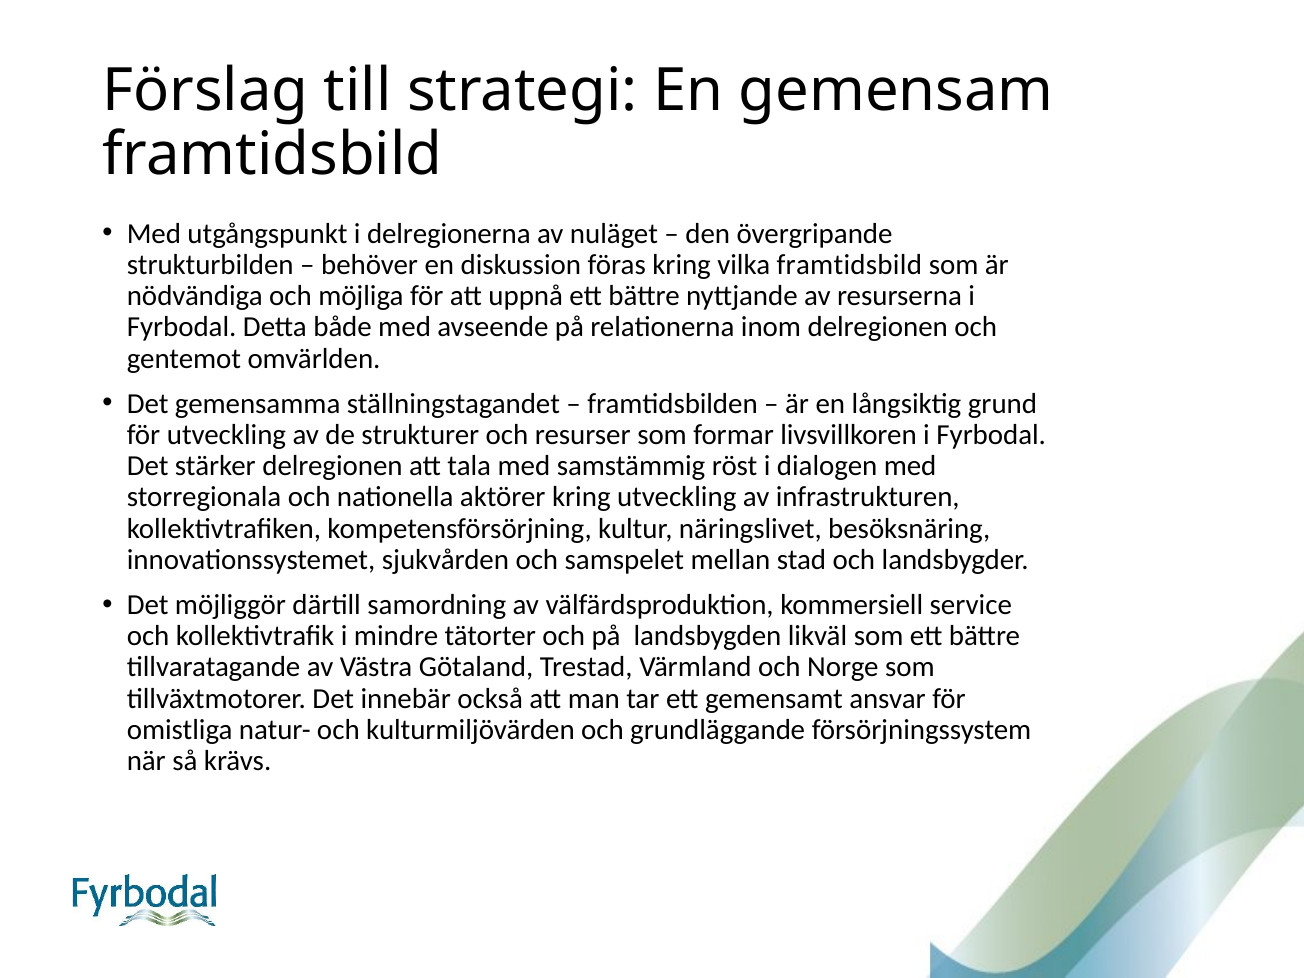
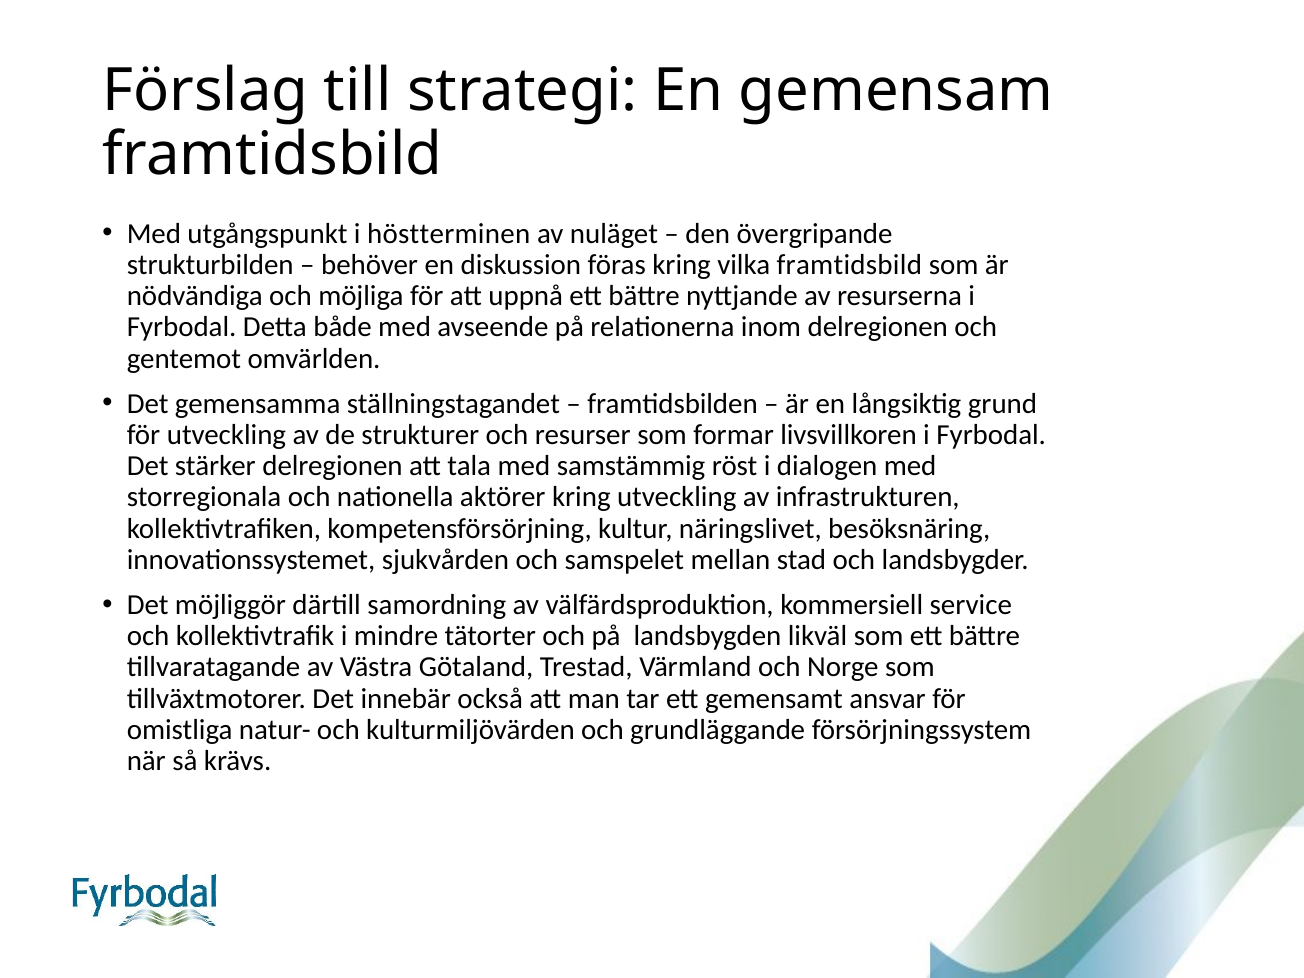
delregionerna: delregionerna -> höstterminen
